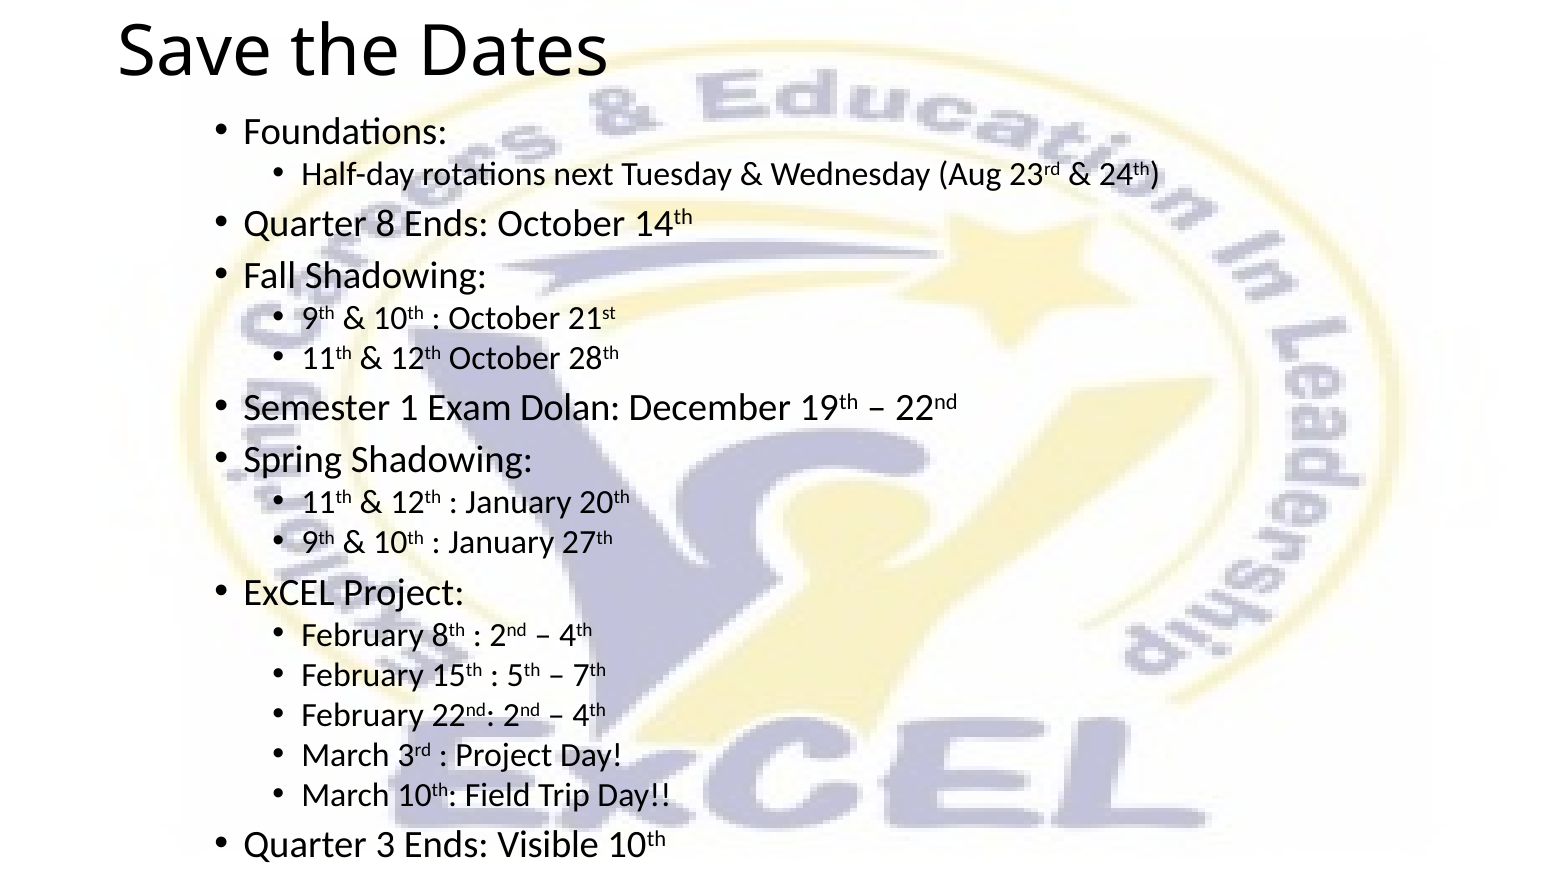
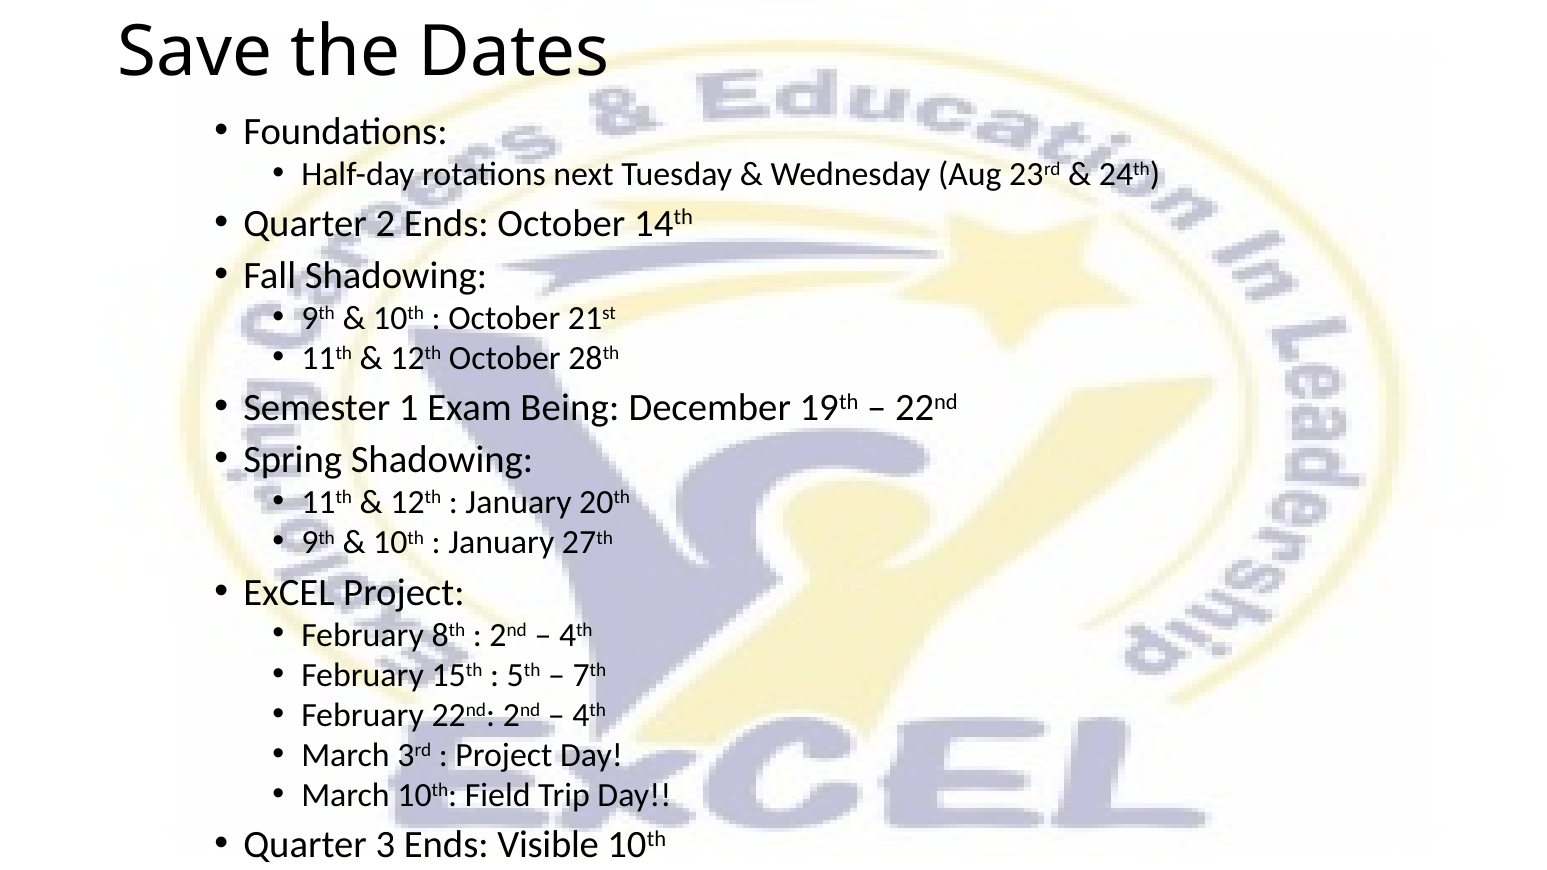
8: 8 -> 2
Dolan: Dolan -> Being
